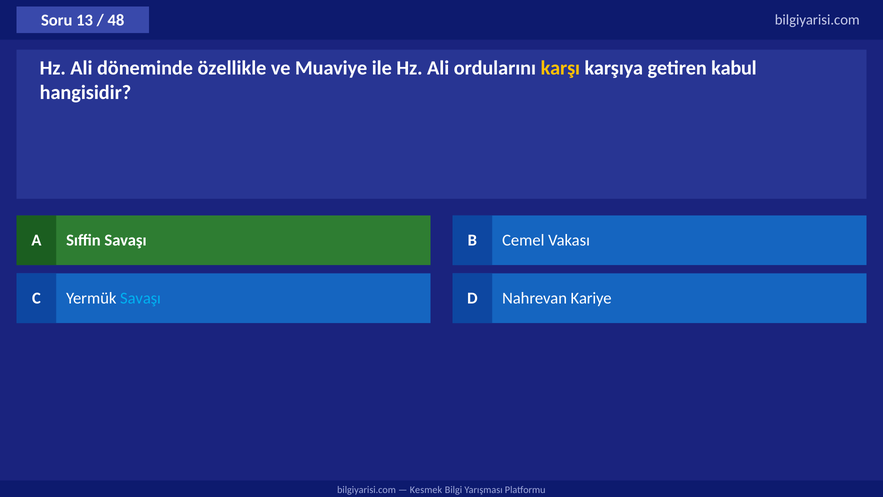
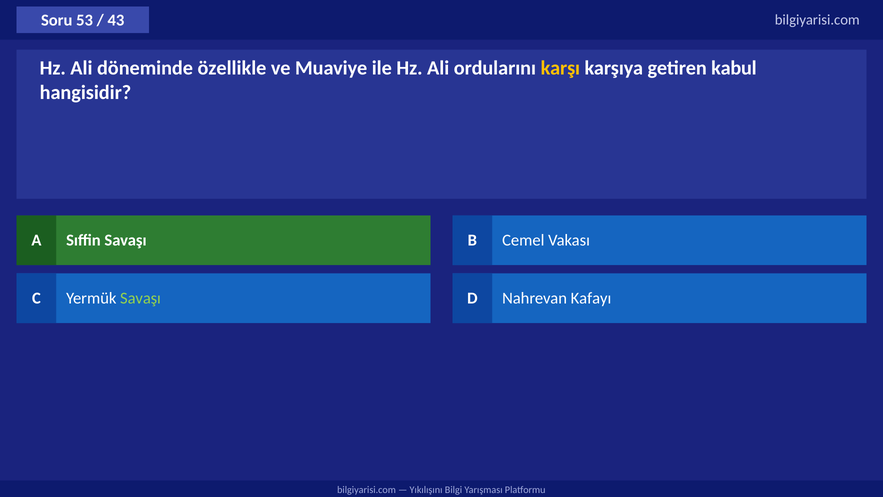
13: 13 -> 53
48: 48 -> 43
Savaşı at (141, 298) colour: light blue -> light green
Kariye: Kariye -> Kafayı
Kesmek: Kesmek -> Yıkılışını
